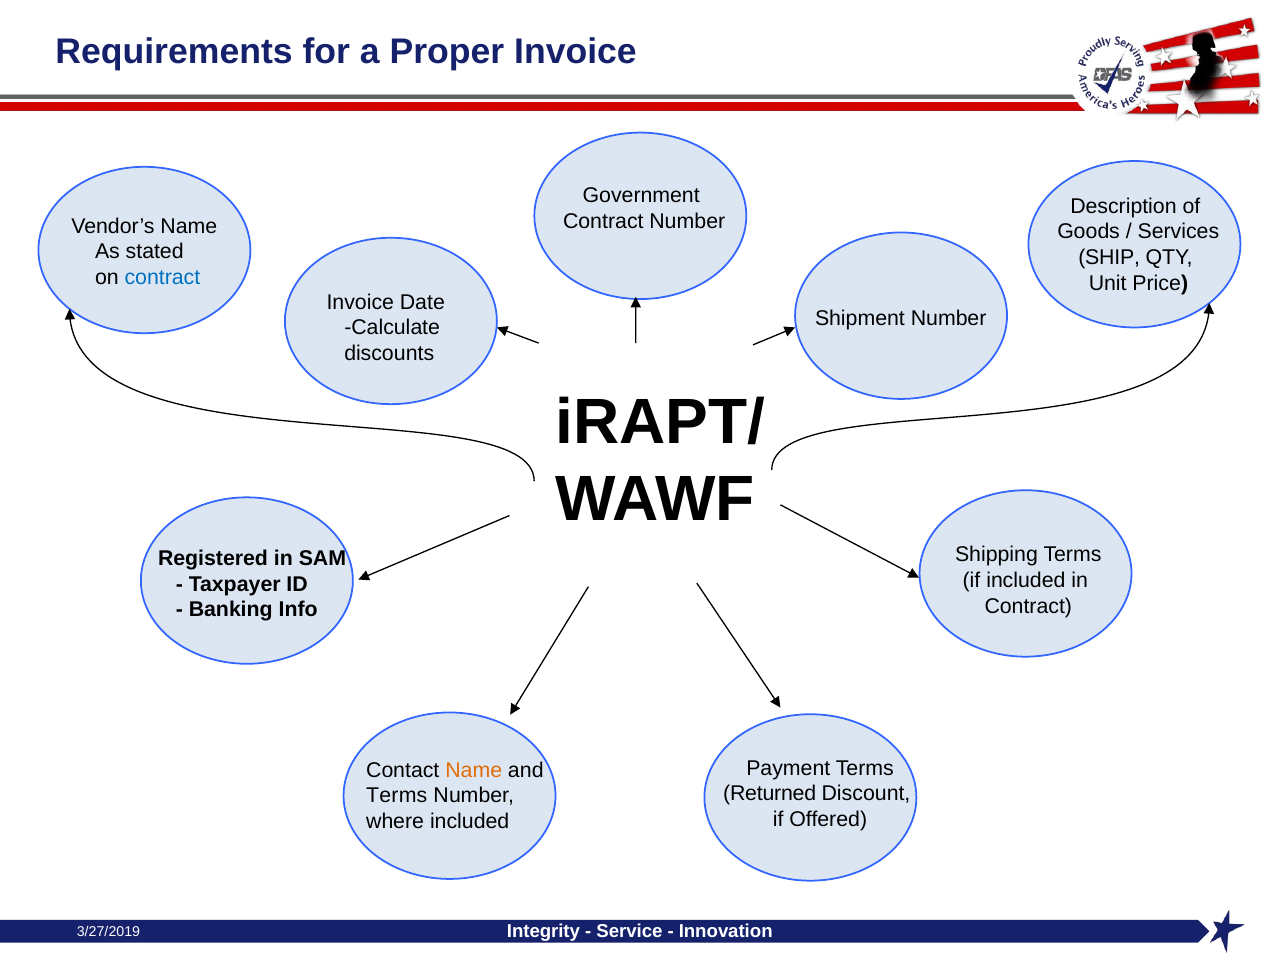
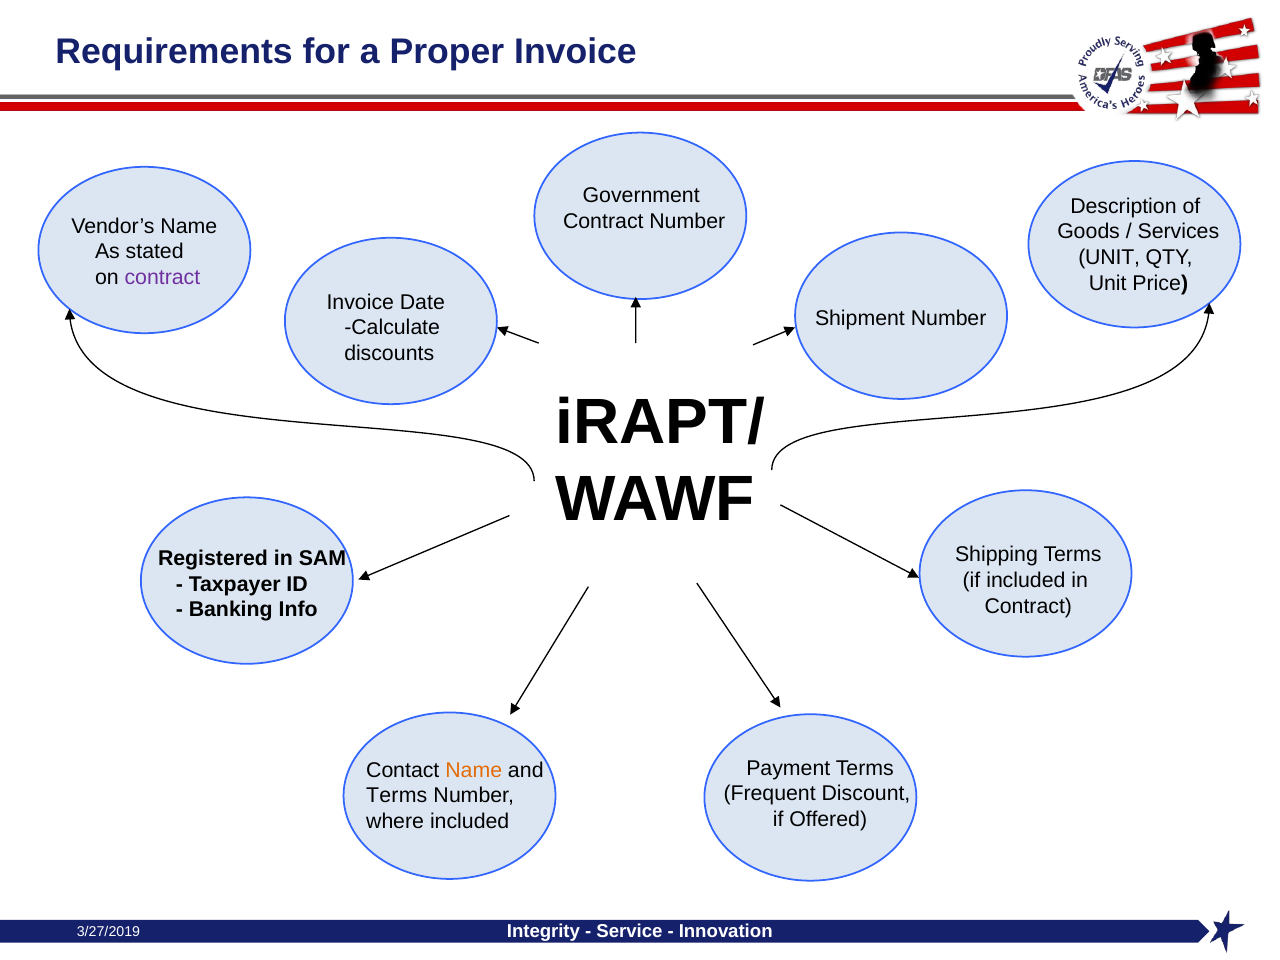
SHIP at (1109, 257): SHIP -> UNIT
contract at (162, 277) colour: blue -> purple
Returned: Returned -> Frequent
